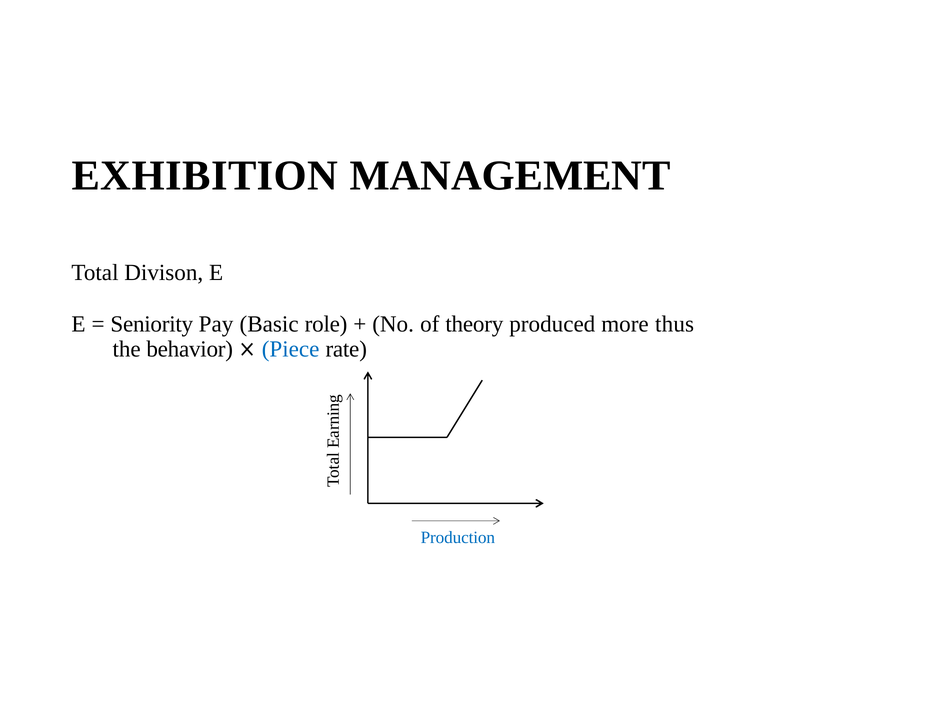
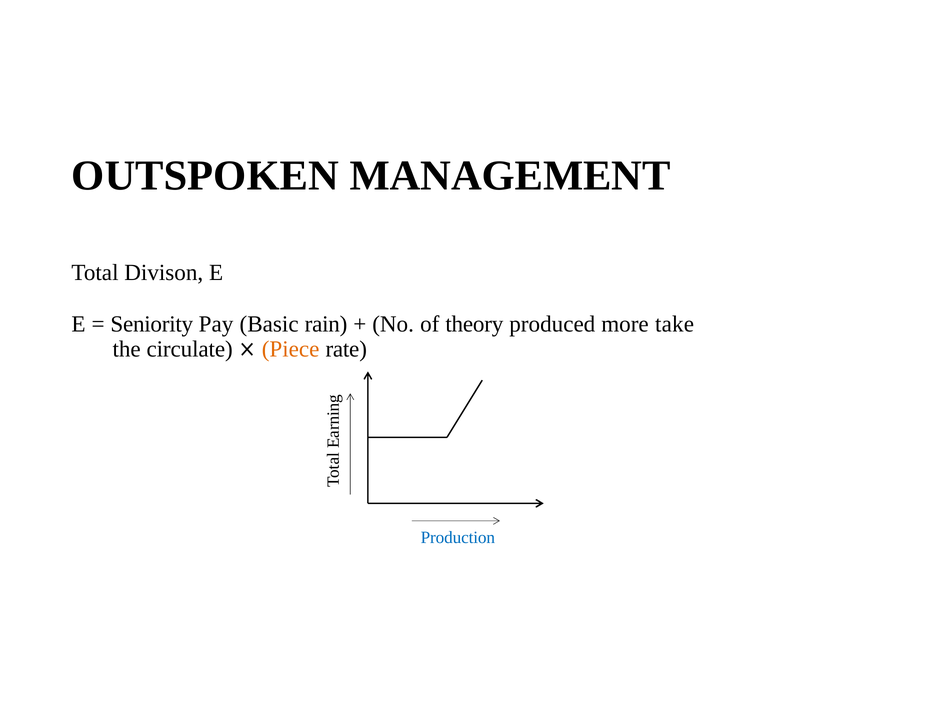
EXHIBITION: EXHIBITION -> OUTSPOKEN
role: role -> rain
thus: thus -> take
behavior: behavior -> circulate
Piece colour: blue -> orange
